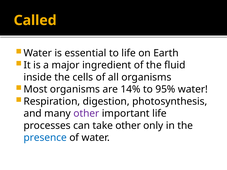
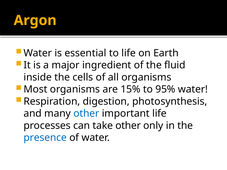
Called: Called -> Argon
14%: 14% -> 15%
other at (86, 114) colour: purple -> blue
